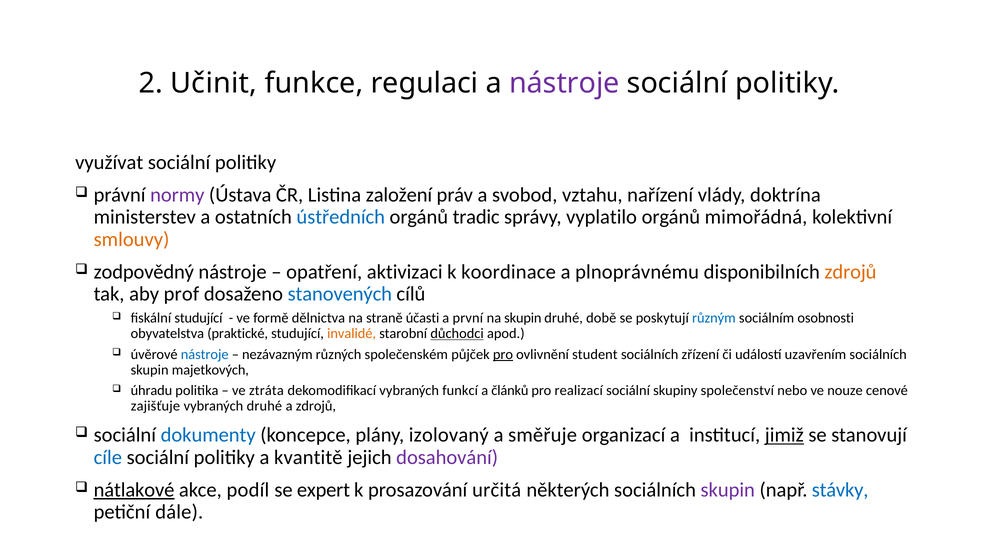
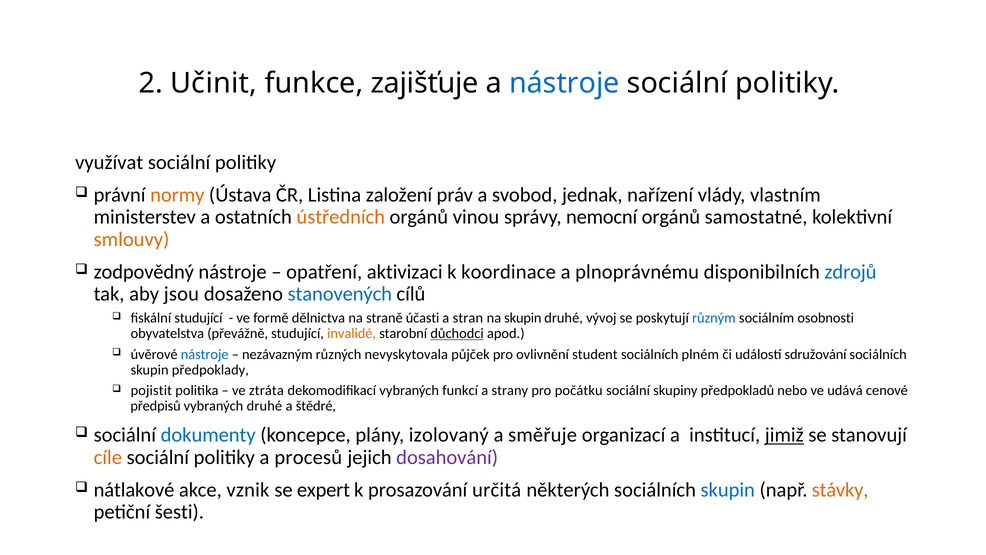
regulaci: regulaci -> zajišťuje
nástroje at (564, 83) colour: purple -> blue
normy colour: purple -> orange
vztahu: vztahu -> jednak
doktrína: doktrína -> vlastním
ústředních colour: blue -> orange
tradic: tradic -> vinou
vyplatilo: vyplatilo -> nemocní
mimořádná: mimořádná -> samostatné
zdrojů at (850, 272) colour: orange -> blue
prof: prof -> jsou
první: první -> stran
době: době -> vývoj
praktické: praktické -> převážně
společenském: společenském -> nevyskytovala
pro at (503, 354) underline: present -> none
zřízení: zřízení -> plném
uzavřením: uzavřením -> sdružování
majetkových: majetkových -> předpoklady
úhradu: úhradu -> pojistit
článků: článků -> strany
realizací: realizací -> počátku
společenství: společenství -> předpokladů
nouze: nouze -> udává
zajišťuje: zajišťuje -> předpisů
a zdrojů: zdrojů -> štědré
cíle colour: blue -> orange
kvantitě: kvantitě -> procesů
nátlakové underline: present -> none
podíl: podíl -> vznik
skupin at (728, 490) colour: purple -> blue
stávky colour: blue -> orange
dále: dále -> šesti
